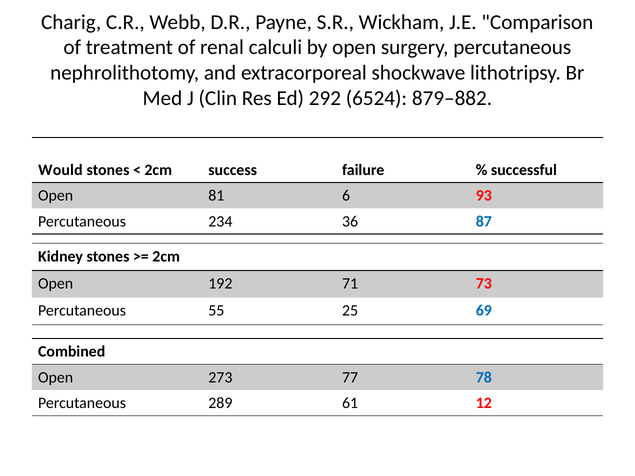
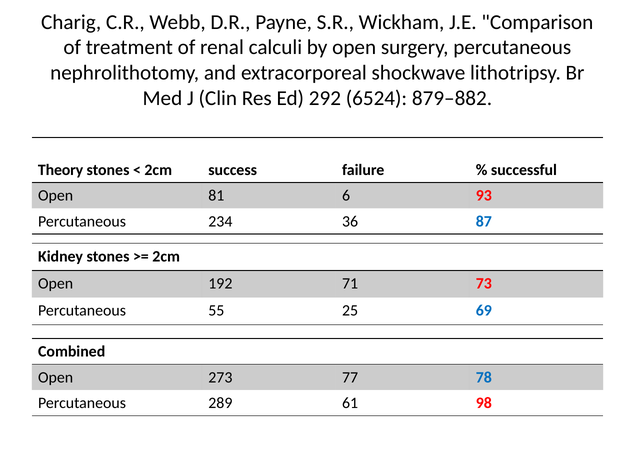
Would: Would -> Theory
12: 12 -> 98
